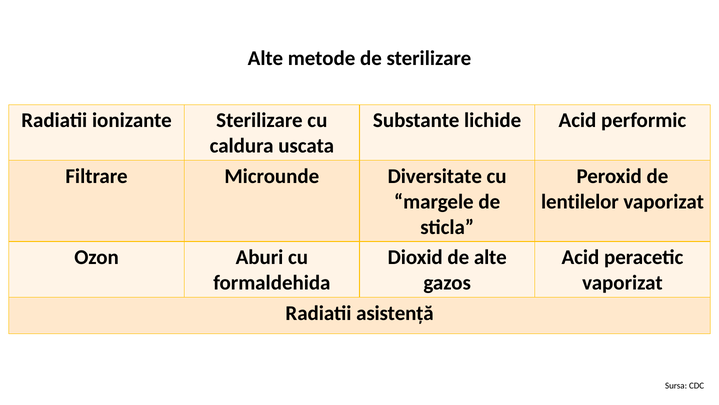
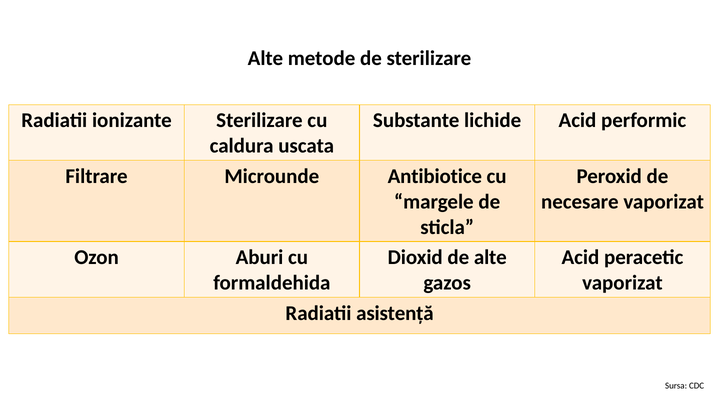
Diversitate: Diversitate -> Antibiotice
lentilelor: lentilelor -> necesare
